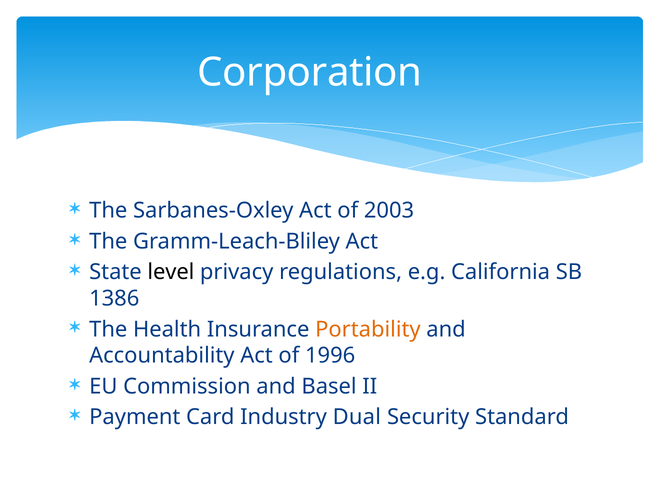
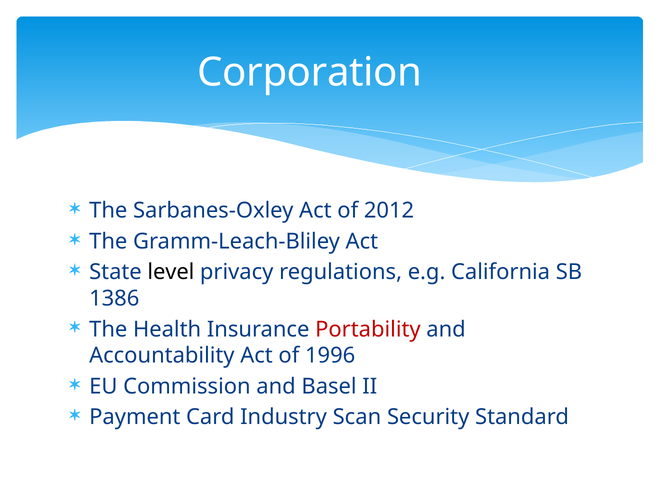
2003: 2003 -> 2012
Portability colour: orange -> red
Dual: Dual -> Scan
